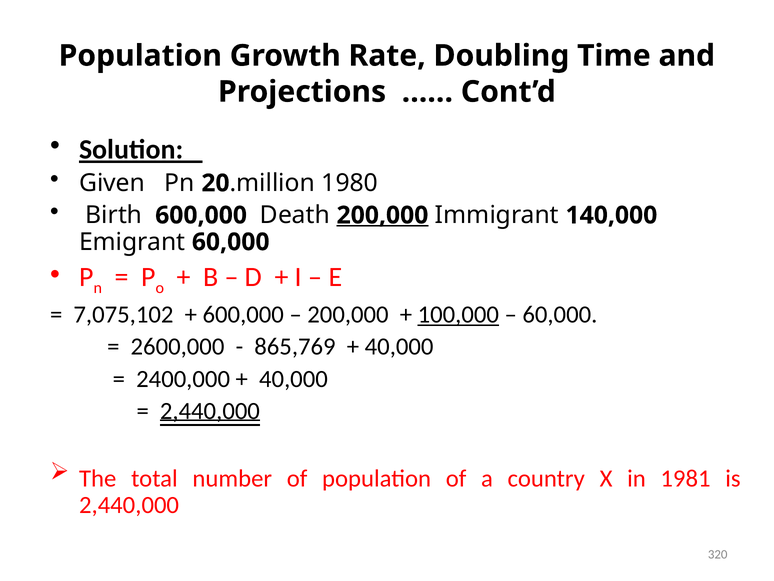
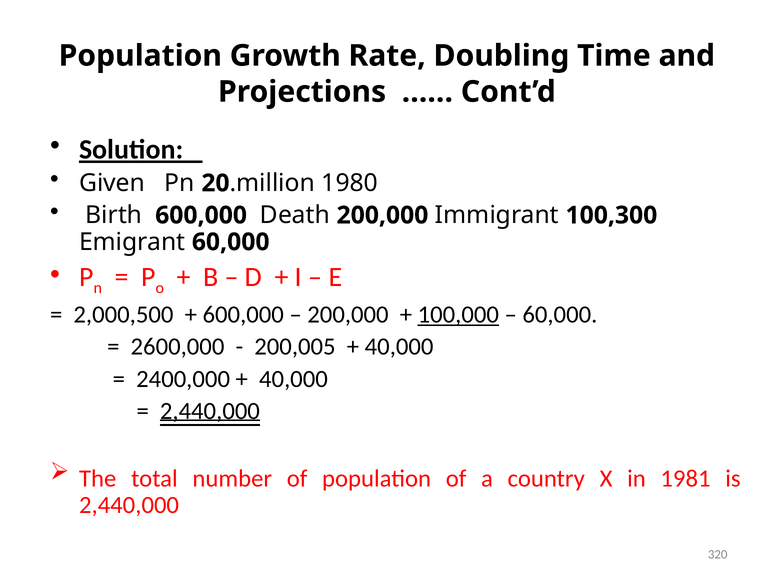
200,000 at (382, 215) underline: present -> none
140,000: 140,000 -> 100,300
7,075,102: 7,075,102 -> 2,000,500
865,769: 865,769 -> 200,005
